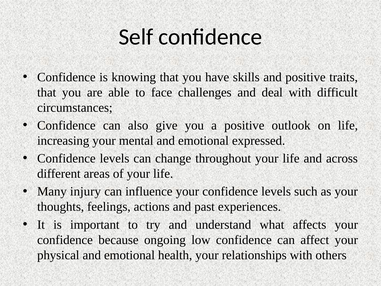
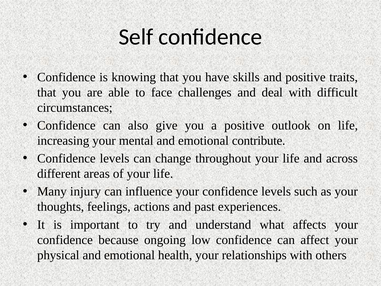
expressed: expressed -> contribute
